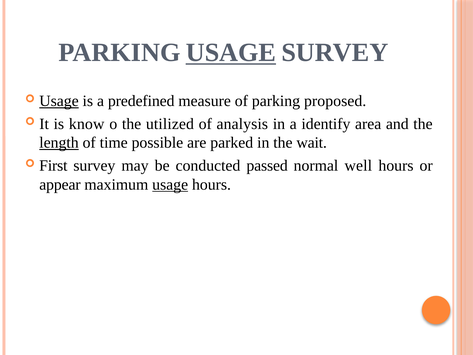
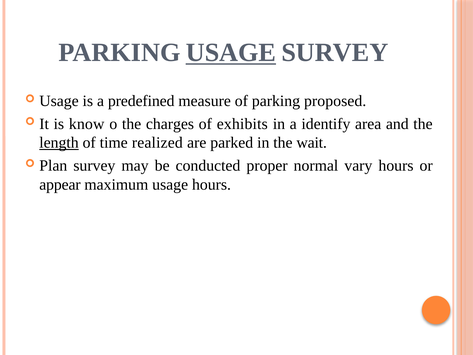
Usage at (59, 101) underline: present -> none
utilized: utilized -> charges
analysis: analysis -> exhibits
possible: possible -> realized
First: First -> Plan
passed: passed -> proper
well: well -> vary
usage at (170, 184) underline: present -> none
